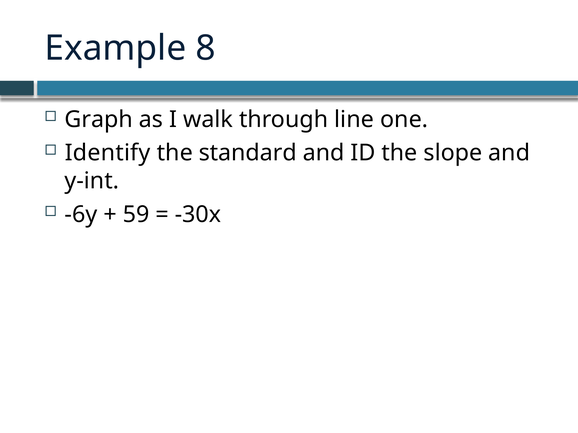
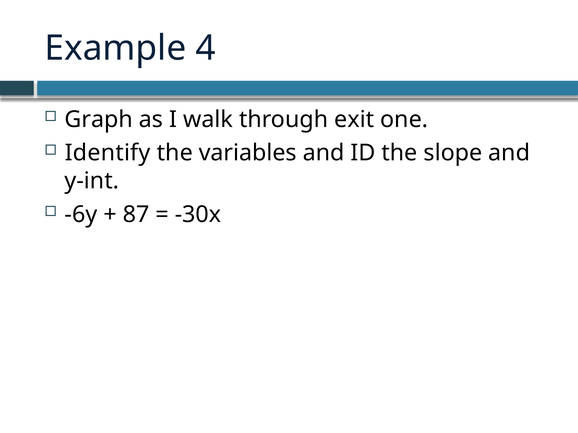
8: 8 -> 4
line: line -> exit
standard: standard -> variables
59: 59 -> 87
